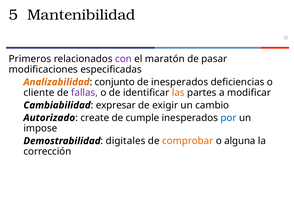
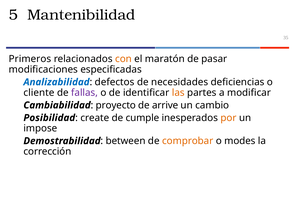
con colour: purple -> orange
Analizabilidad colour: orange -> blue
conjunto: conjunto -> defectos
de inesperados: inesperados -> necesidades
expresar: expresar -> proyecto
exigir: exigir -> arrive
Autorizado: Autorizado -> Posibilidad
por colour: blue -> orange
digitales: digitales -> between
alguna: alguna -> modes
